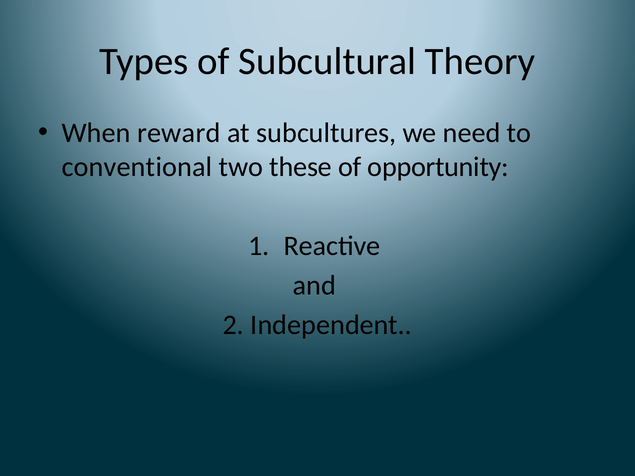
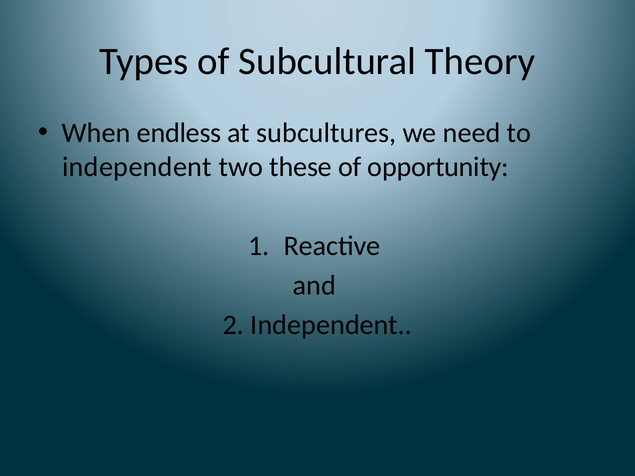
reward: reward -> endless
conventional at (137, 167): conventional -> independent
